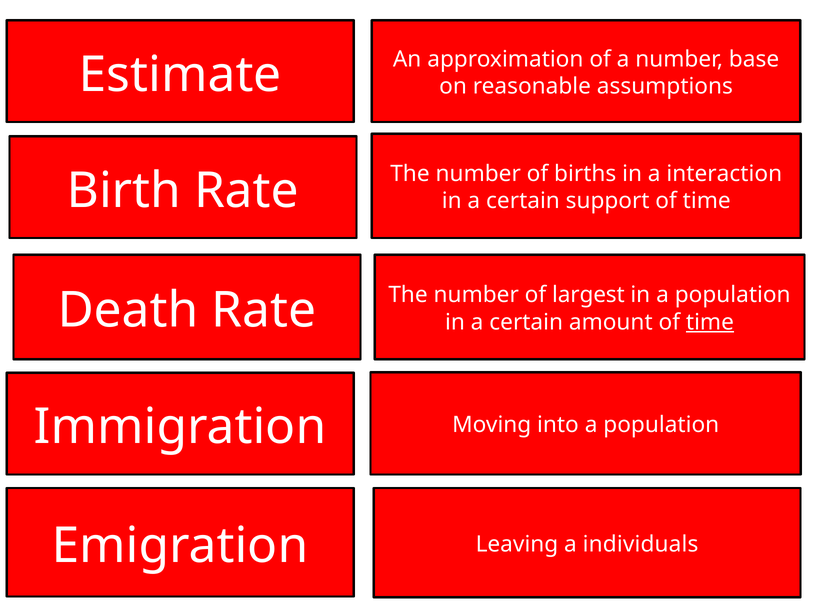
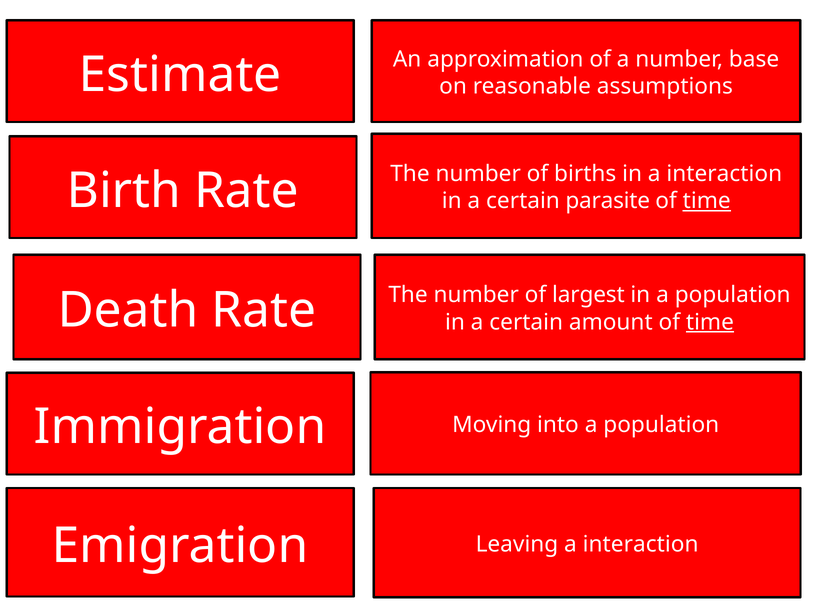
support: support -> parasite
time at (707, 201) underline: none -> present
Leaving a individuals: individuals -> interaction
